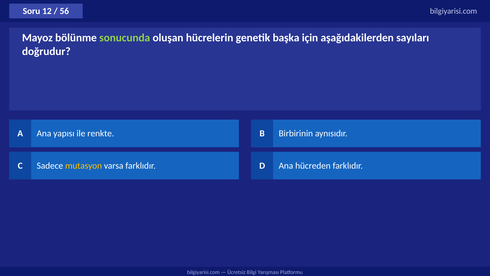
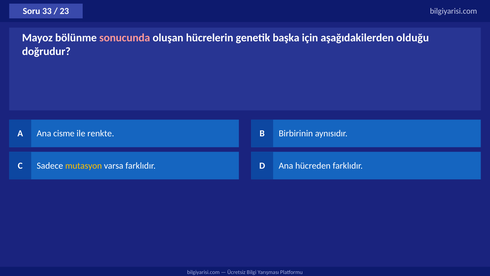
12: 12 -> 33
56: 56 -> 23
sonucunda colour: light green -> pink
sayıları: sayıları -> olduğu
yapısı: yapısı -> cisme
